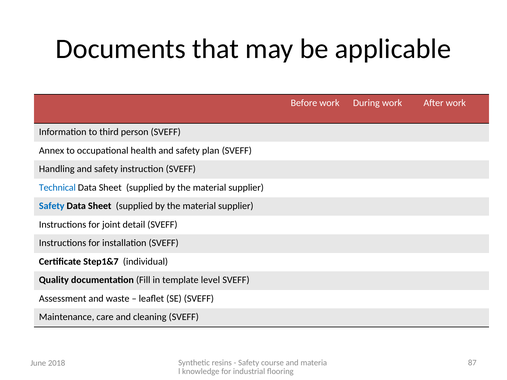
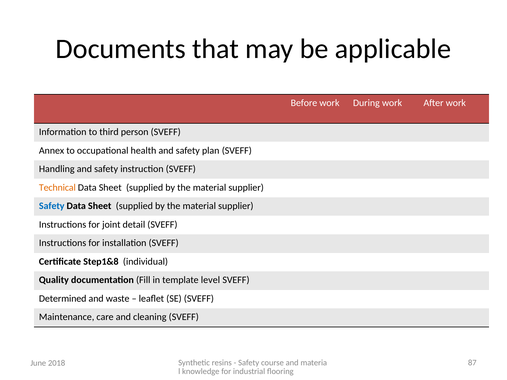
Technical colour: blue -> orange
Step1&7: Step1&7 -> Step1&8
Assessment: Assessment -> Determined
